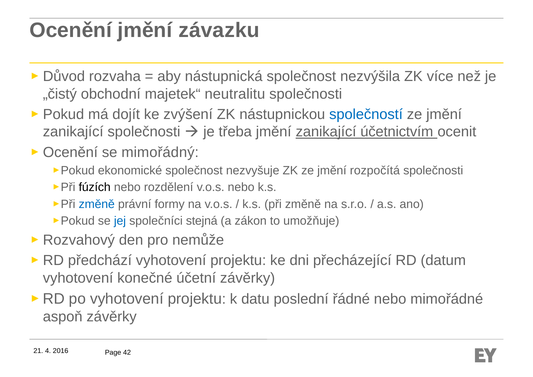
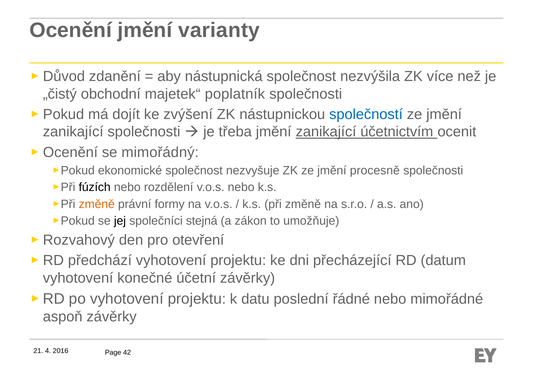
závazku: závazku -> varianty
rozvaha: rozvaha -> zdanění
neutralitu: neutralitu -> poplatník
rozpočítá: rozpočítá -> procesně
změně at (97, 204) colour: blue -> orange
jej colour: blue -> black
nemůže: nemůže -> otevření
